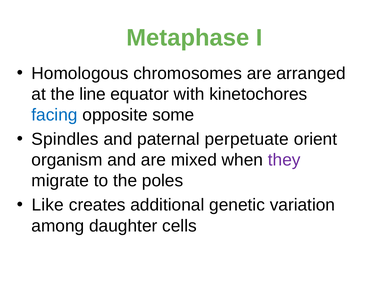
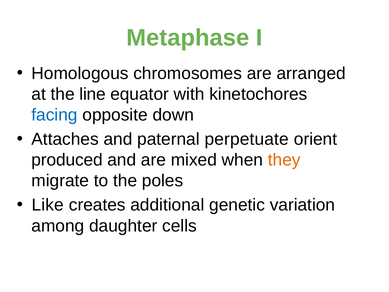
some: some -> down
Spindles: Spindles -> Attaches
organism: organism -> produced
they colour: purple -> orange
